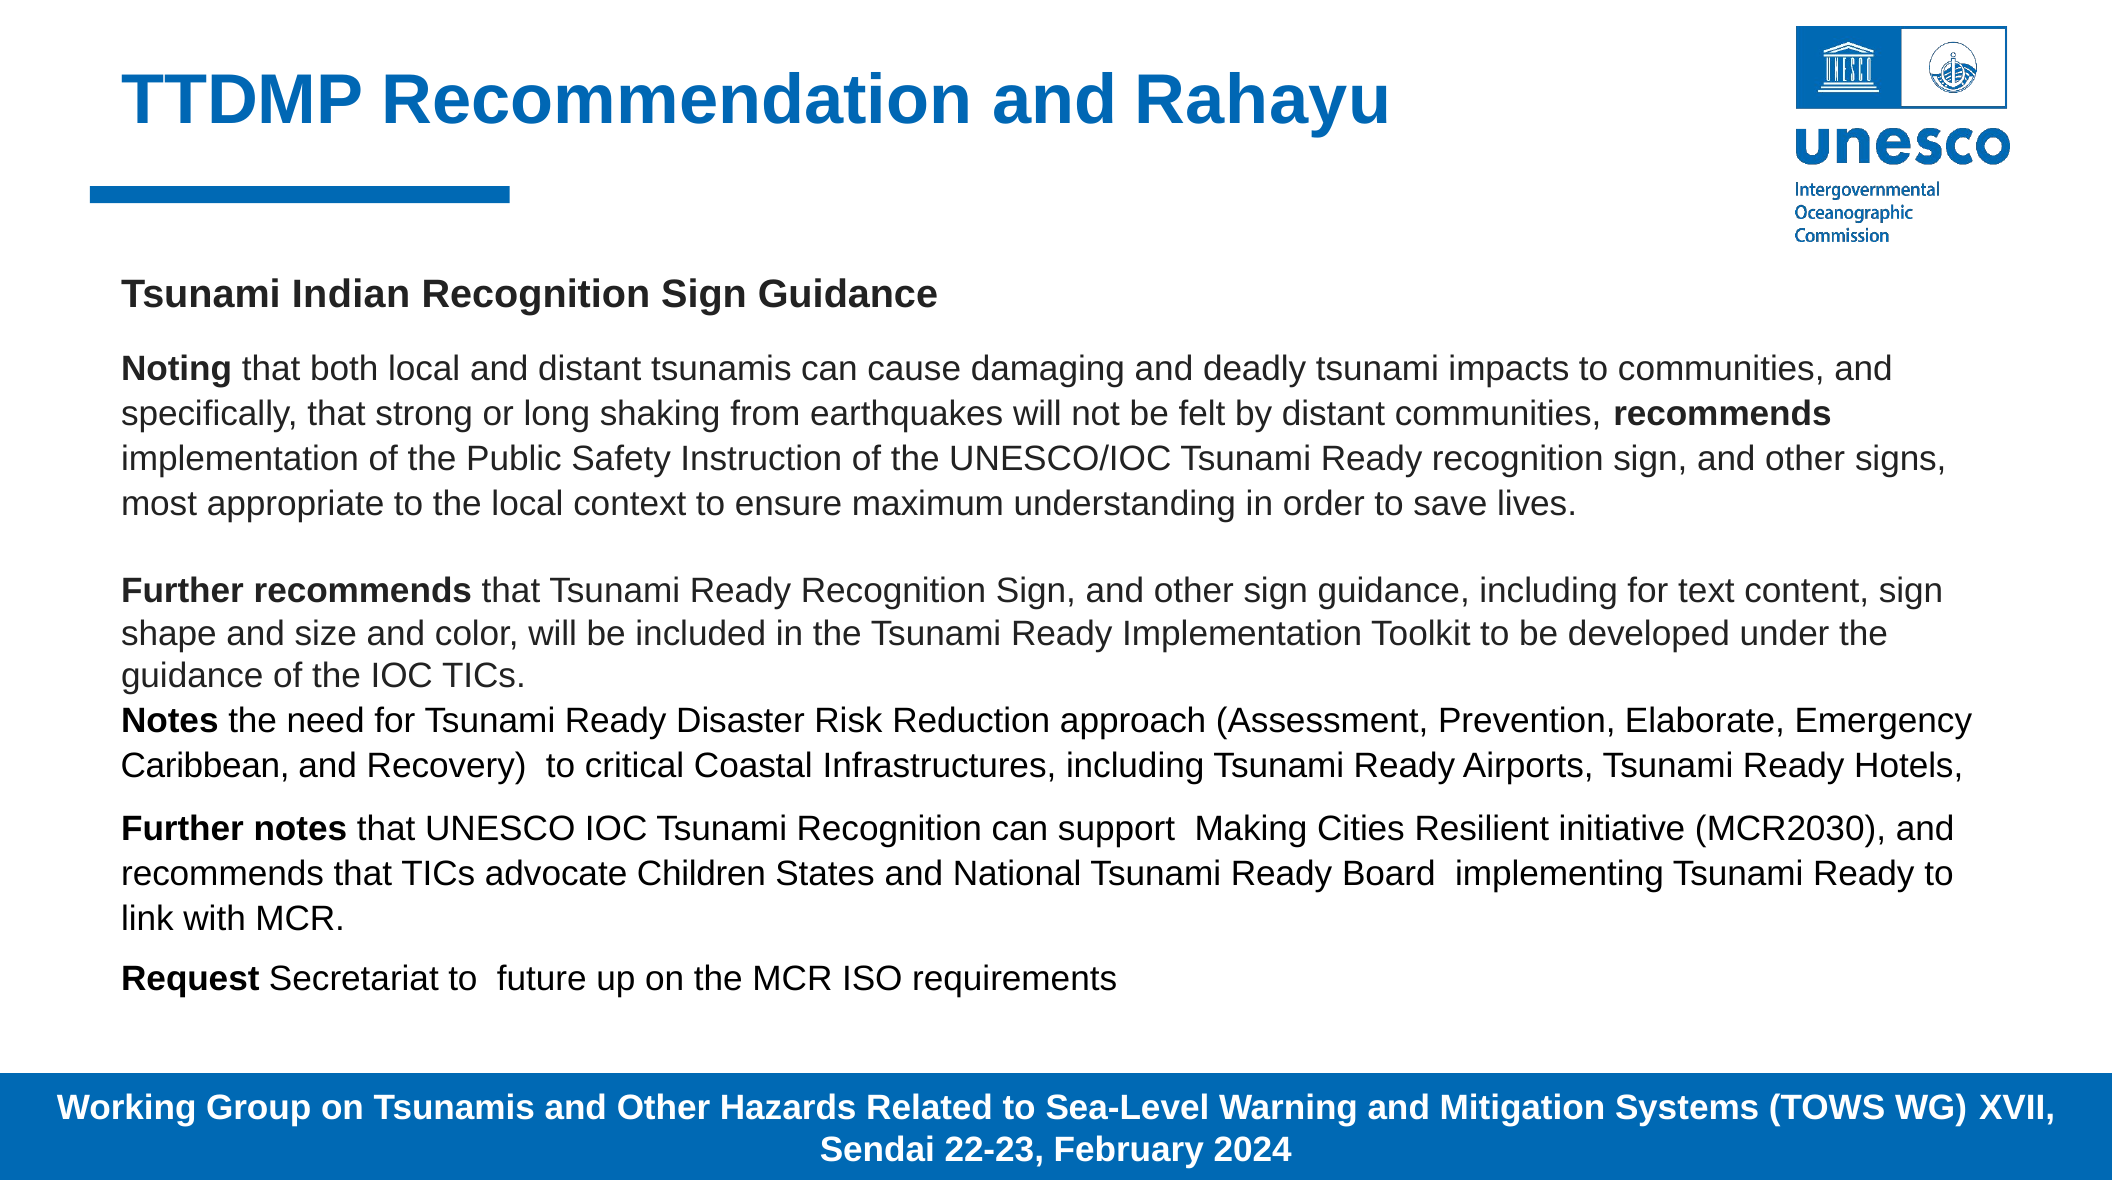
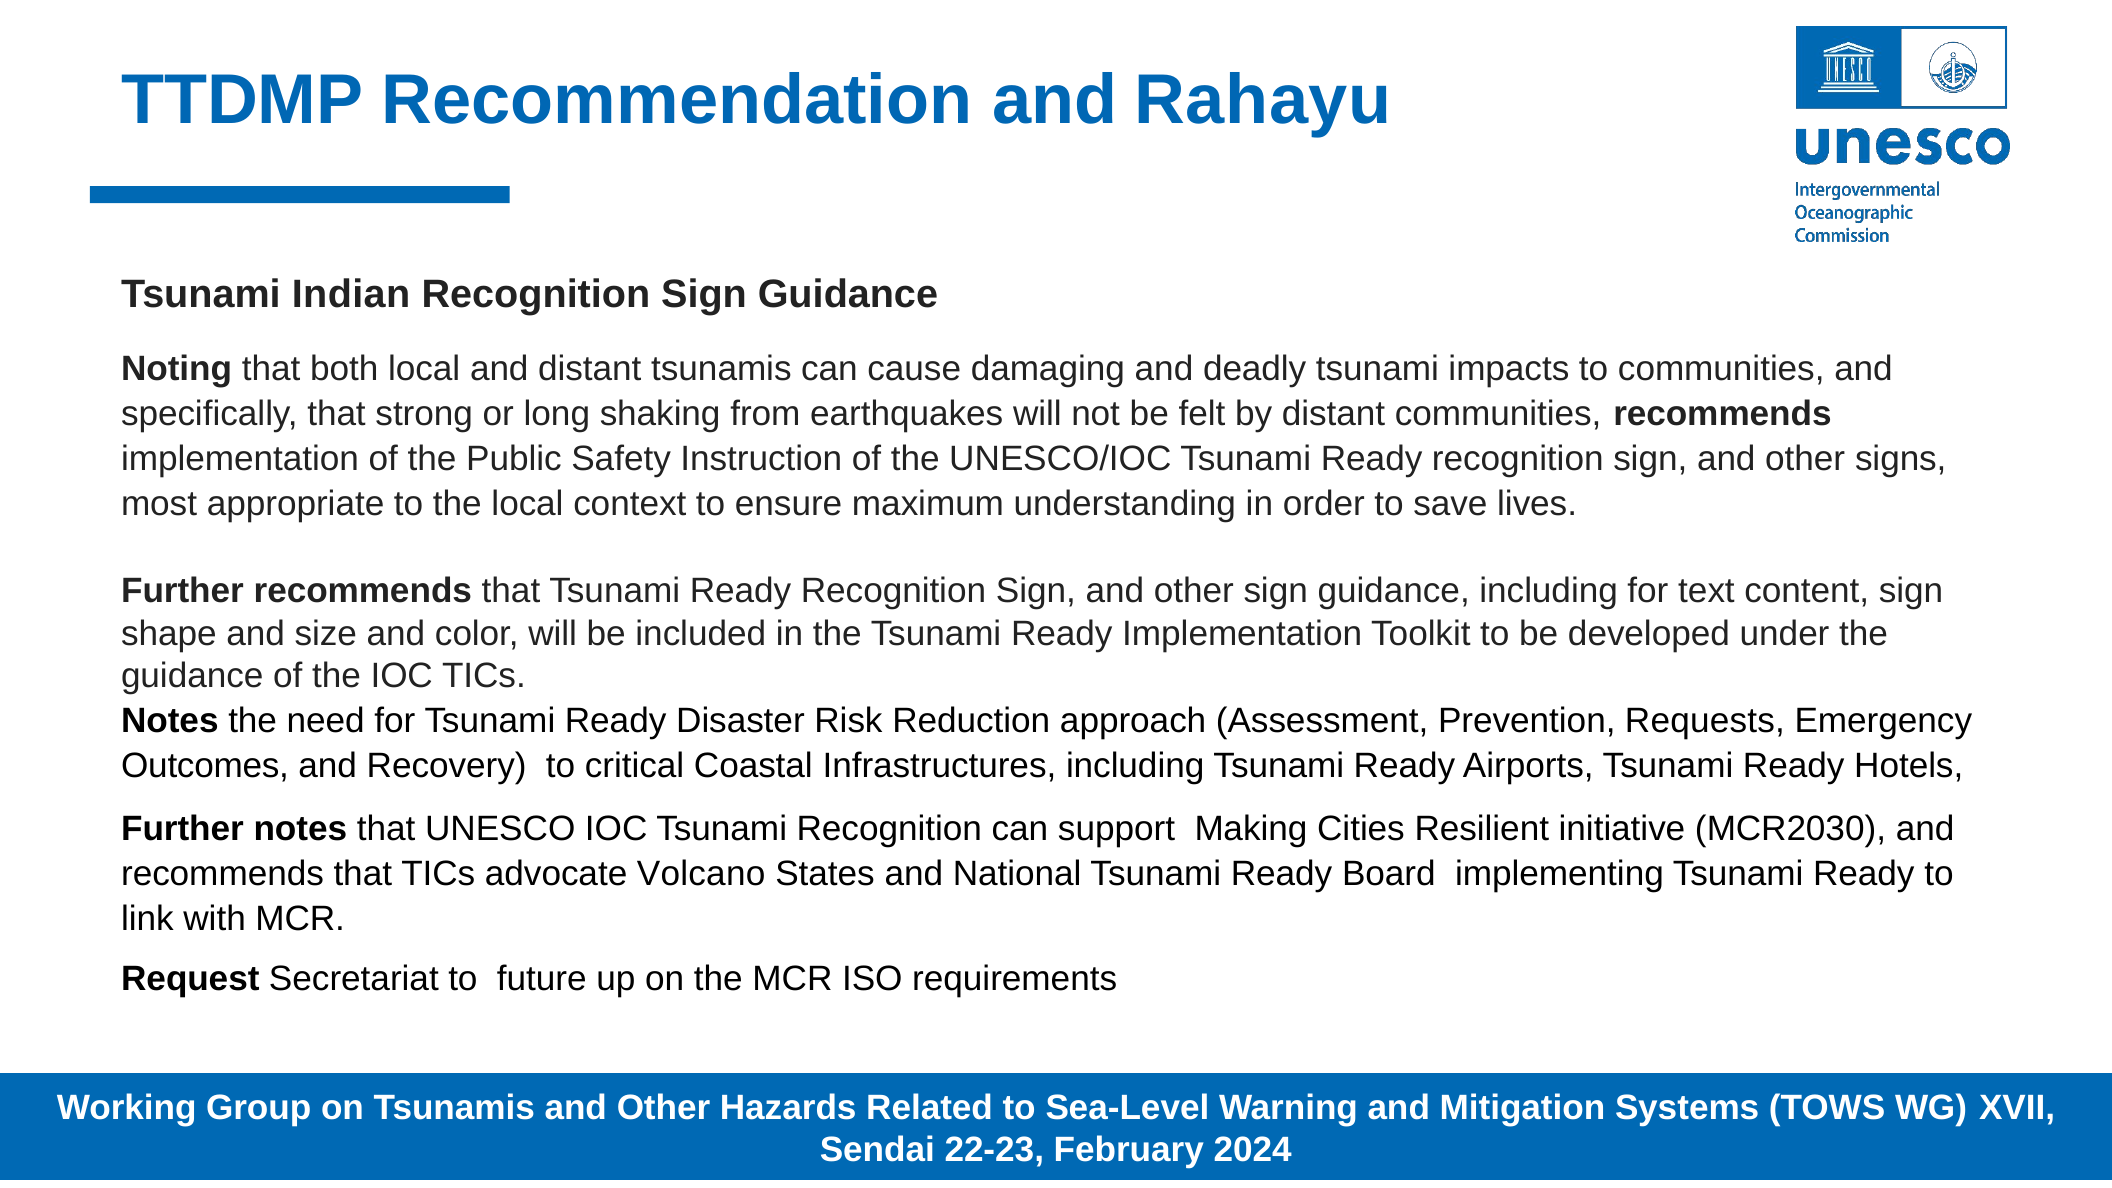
Elaborate: Elaborate -> Requests
Caribbean: Caribbean -> Outcomes
Children: Children -> Volcano
